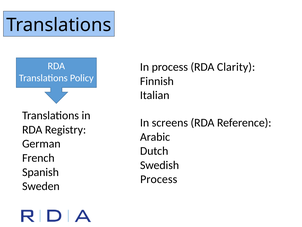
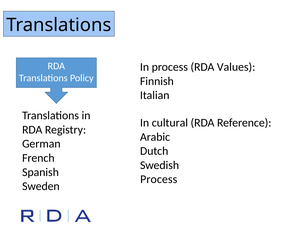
Clarity: Clarity -> Values
screens: screens -> cultural
